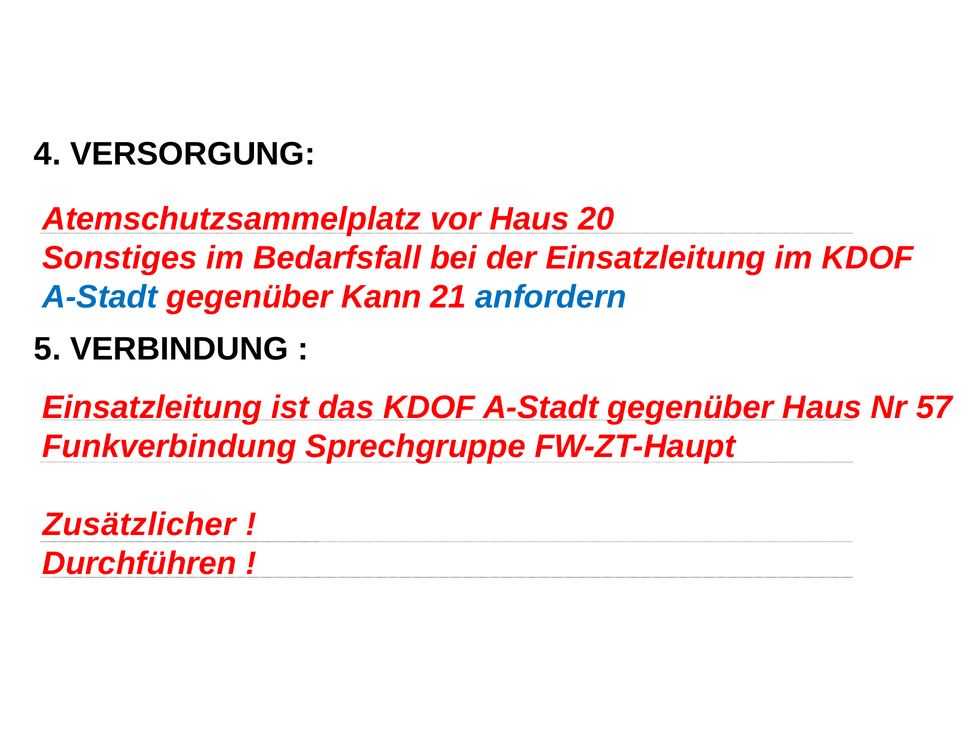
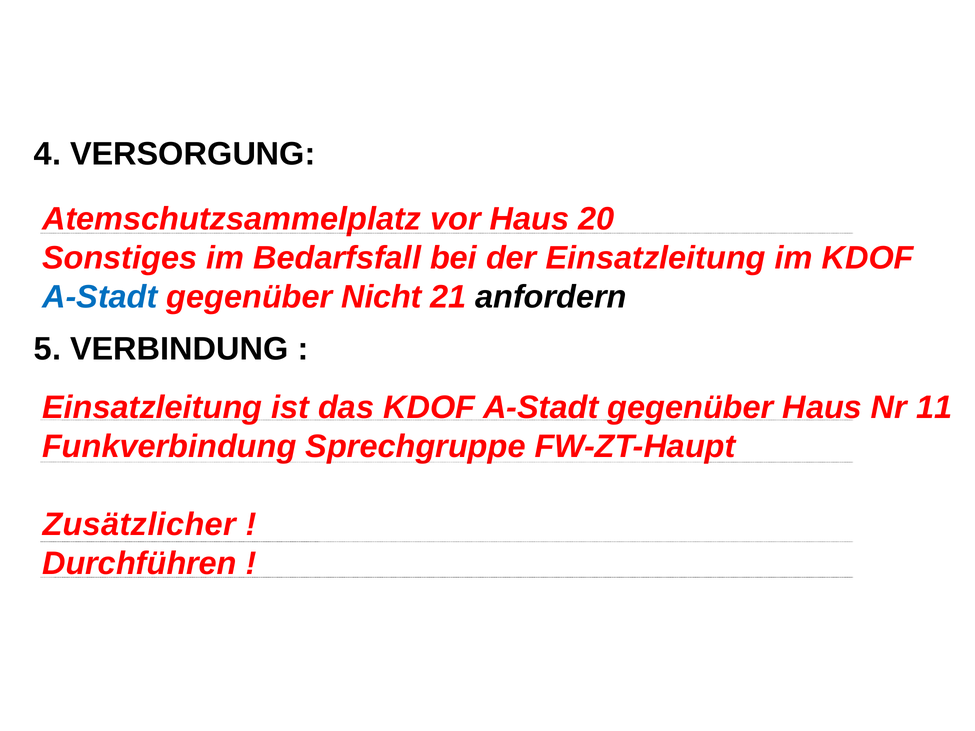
Kann: Kann -> Nicht
anfordern colour: blue -> black
57: 57 -> 11
